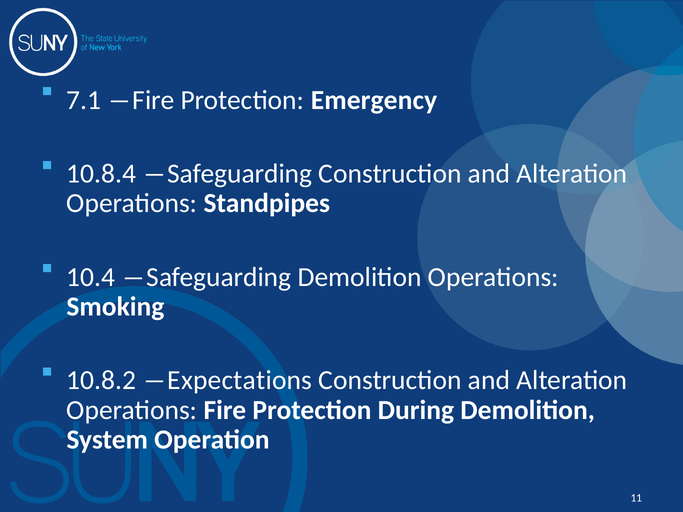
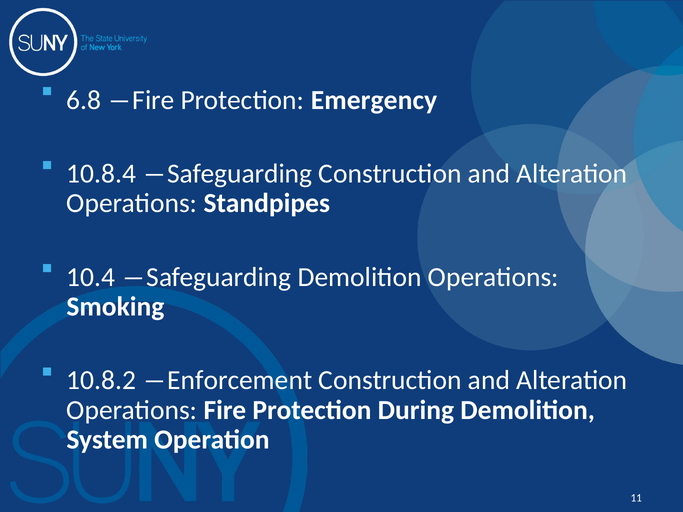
7.1: 7.1 -> 6.8
―Expectations: ―Expectations -> ―Enforcement
